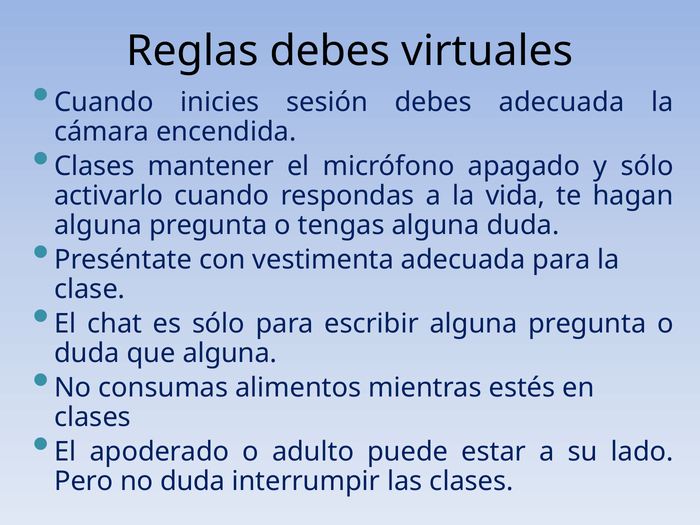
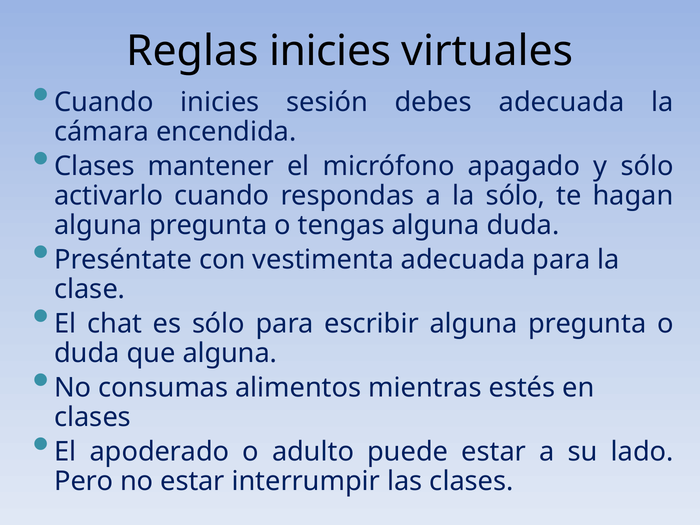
Reglas debes: debes -> inicies
la vida: vida -> sólo
no duda: duda -> estar
